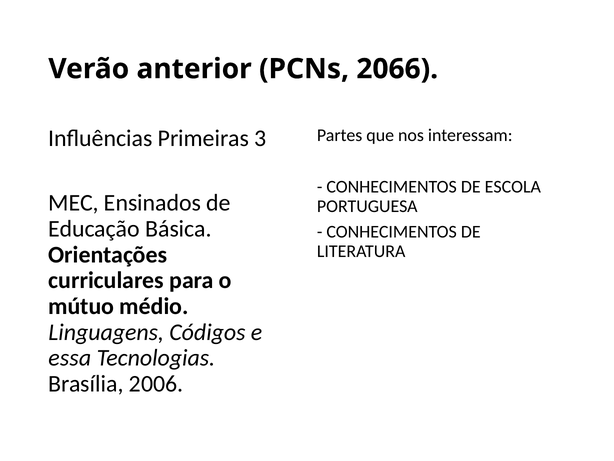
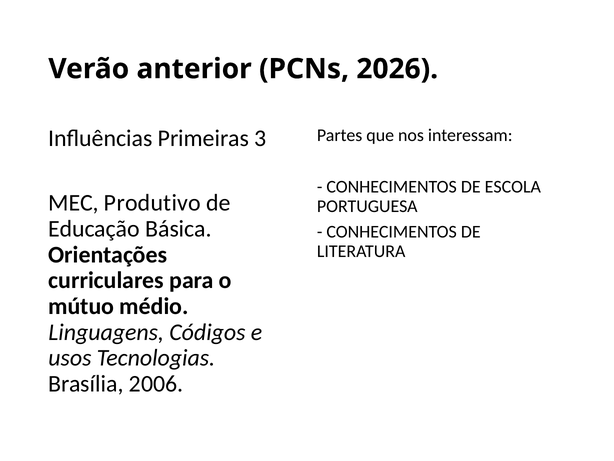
2066: 2066 -> 2026
Ensinados: Ensinados -> Produtivo
essa: essa -> usos
